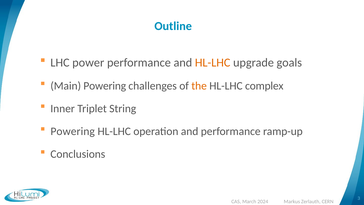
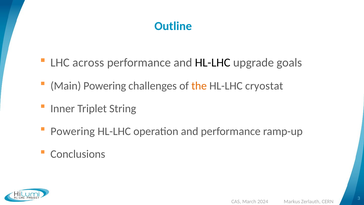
power: power -> across
HL-LHC at (213, 63) colour: orange -> black
complex: complex -> cryostat
